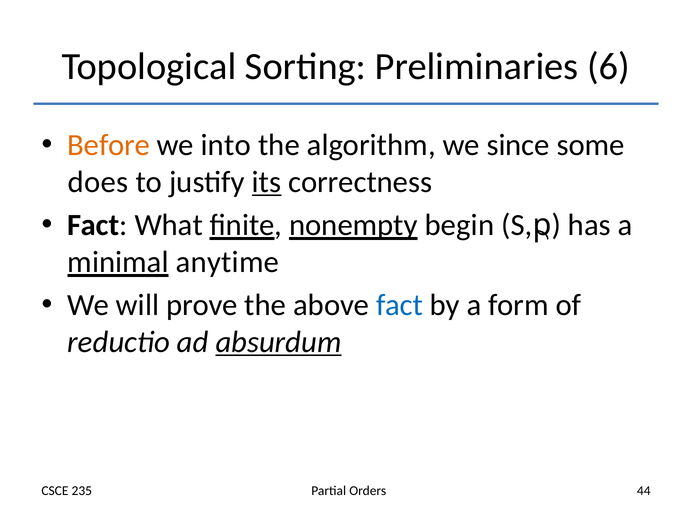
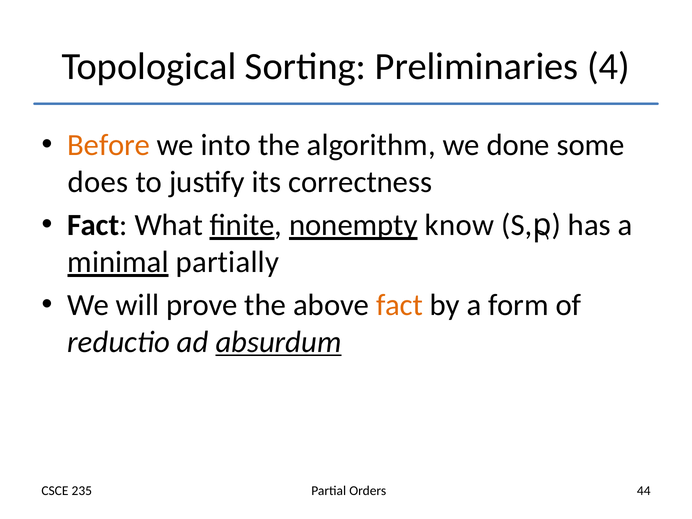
6: 6 -> 4
since: since -> done
its underline: present -> none
begin: begin -> know
anytime: anytime -> partially
fact at (399, 305) colour: blue -> orange
